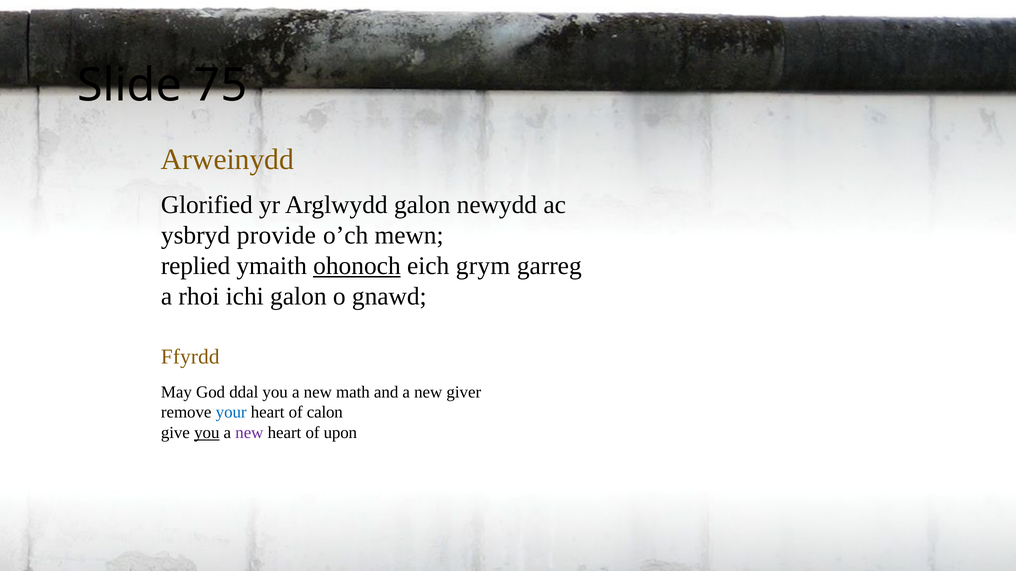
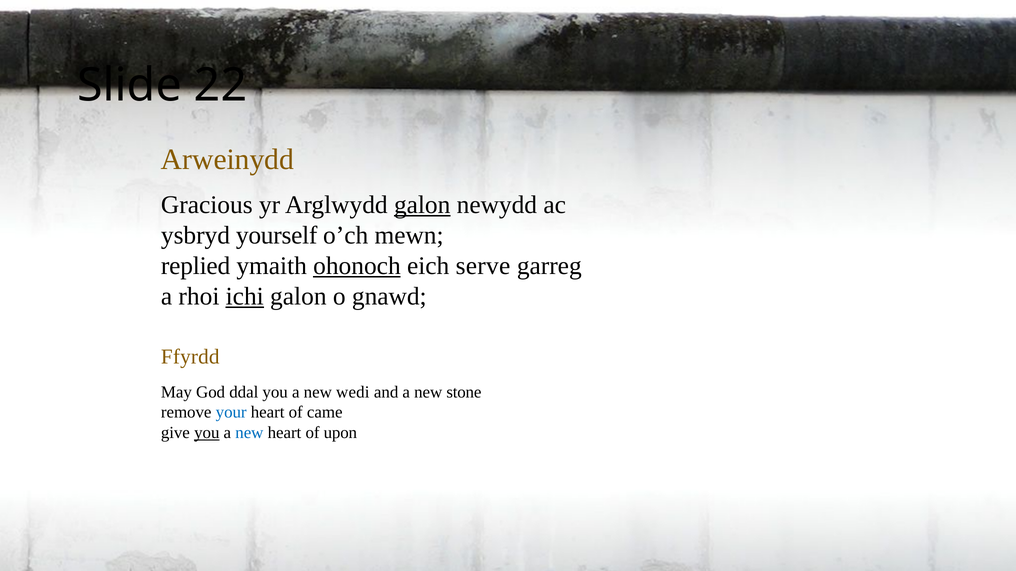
75: 75 -> 22
Glorified: Glorified -> Gracious
galon at (422, 205) underline: none -> present
provide: provide -> yourself
grym: grym -> serve
ichi underline: none -> present
math: math -> wedi
giver: giver -> stone
calon: calon -> came
new at (249, 433) colour: purple -> blue
